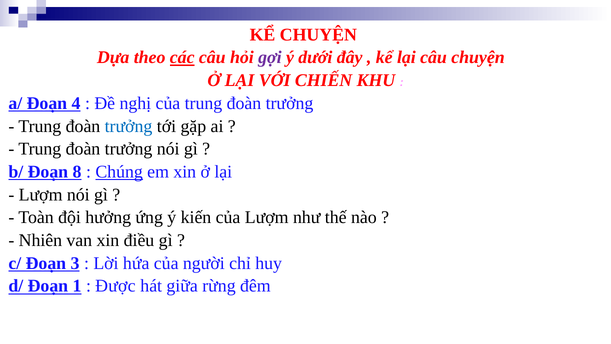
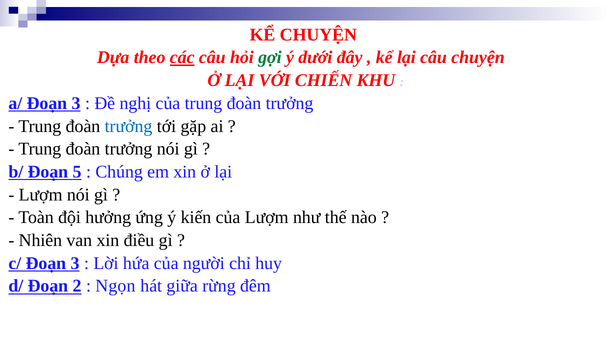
gợi colour: purple -> green
a/ Đoạn 4: 4 -> 3
8: 8 -> 5
Chúng underline: present -> none
1: 1 -> 2
Được: Được -> Ngọn
